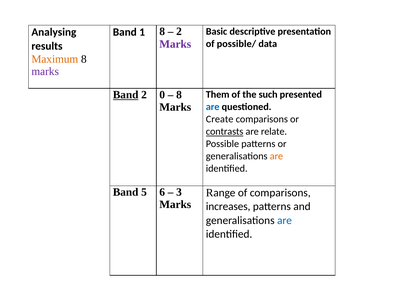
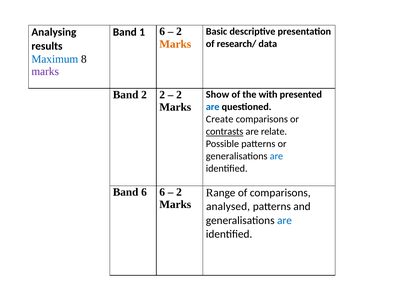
1 8: 8 -> 6
Marks at (175, 44) colour: purple -> orange
possible/: possible/ -> research/
Maximum colour: orange -> blue
Band at (126, 95) underline: present -> none
2 0: 0 -> 2
8 at (179, 95): 8 -> 2
Them: Them -> Show
such: such -> with
are at (276, 156) colour: orange -> blue
Band 5: 5 -> 6
3 at (179, 192): 3 -> 2
increases: increases -> analysed
